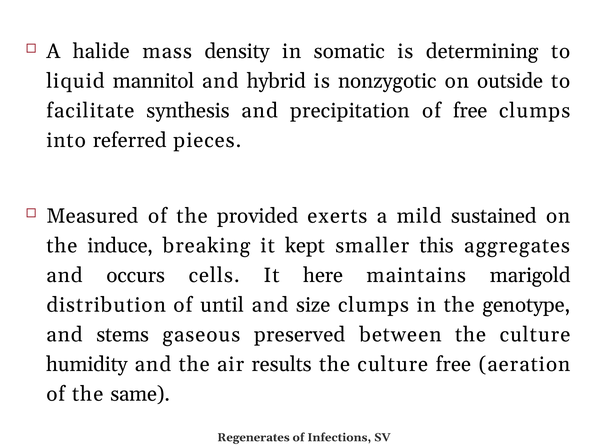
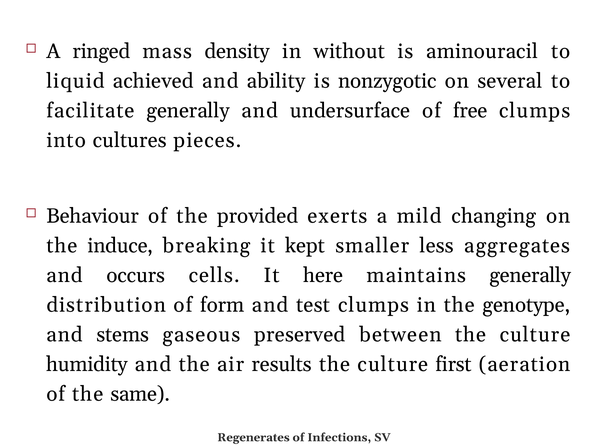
halide: halide -> ringed
somatic: somatic -> without
determining: determining -> aminouracil
mannitol: mannitol -> achieved
hybrid: hybrid -> ability
outside: outside -> several
facilitate synthesis: synthesis -> generally
precipitation: precipitation -> undersurface
referred: referred -> cultures
Measured: Measured -> Behaviour
sustained: sustained -> changing
this: this -> less
maintains marigold: marigold -> generally
until: until -> form
size: size -> test
culture free: free -> first
